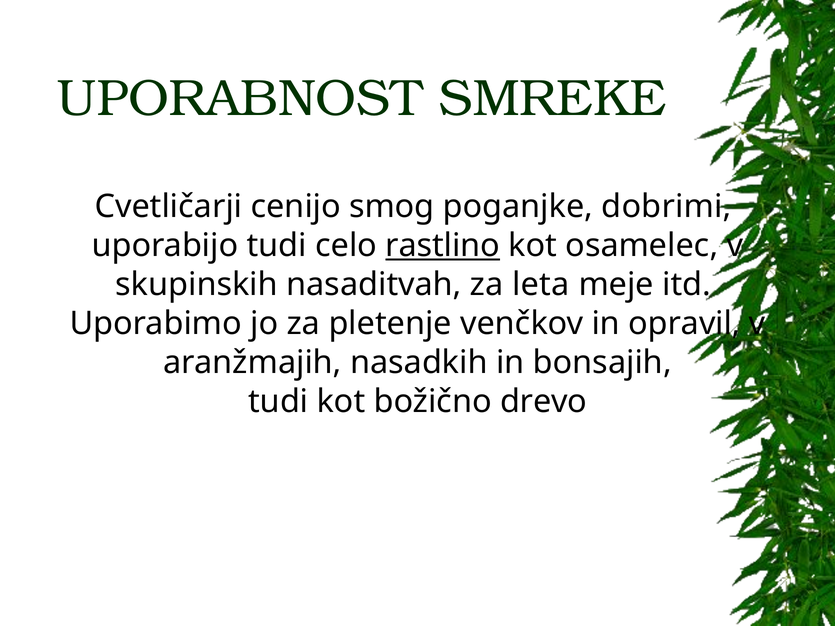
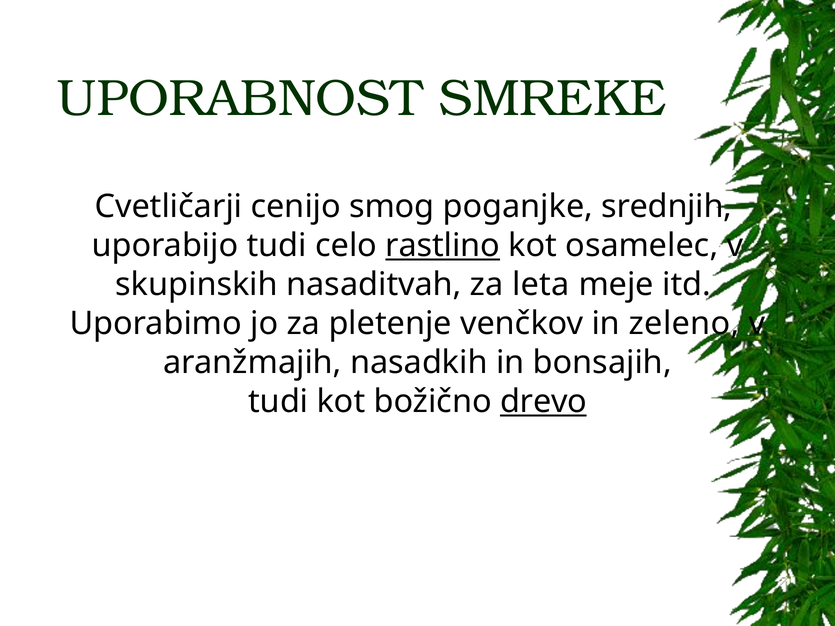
dobrimi: dobrimi -> srednjih
opravil: opravil -> zeleno
drevo underline: none -> present
